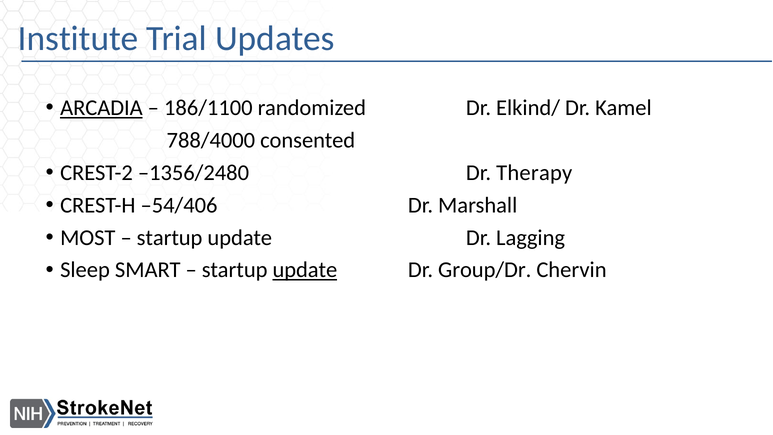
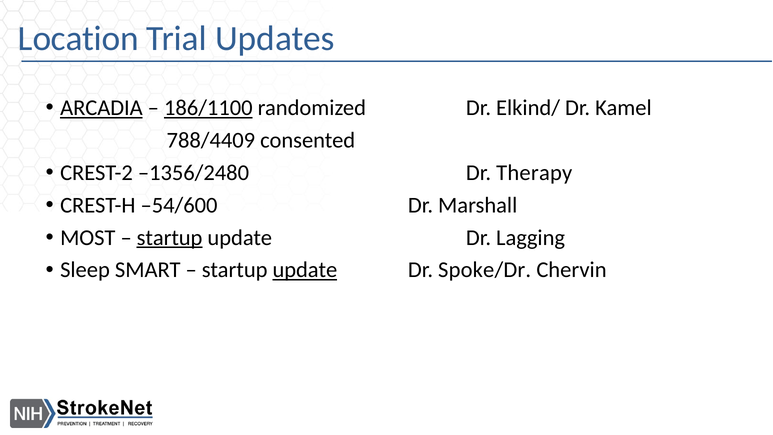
Institute: Institute -> Location
186/1100 underline: none -> present
788/4000: 788/4000 -> 788/4409
–54/406: –54/406 -> –54/600
startup at (170, 238) underline: none -> present
Group/Dr: Group/Dr -> Spoke/Dr
